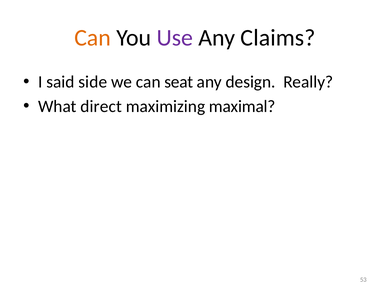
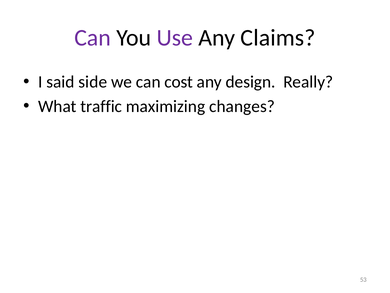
Can at (93, 38) colour: orange -> purple
seat: seat -> cost
direct: direct -> traffic
maximal: maximal -> changes
